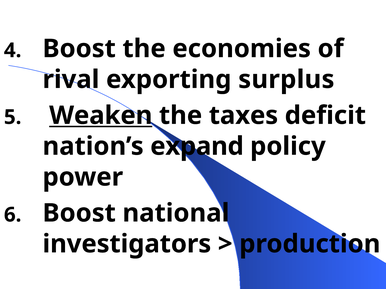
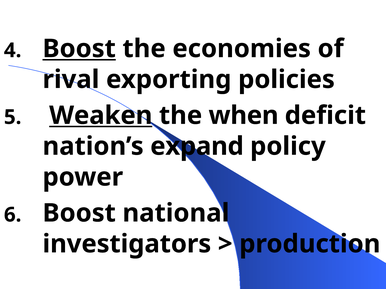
Boost at (79, 49) underline: none -> present
surplus: surplus -> policies
taxes: taxes -> when
